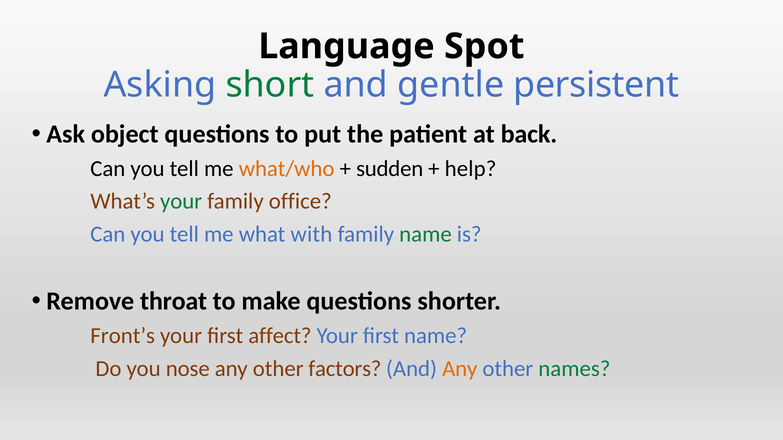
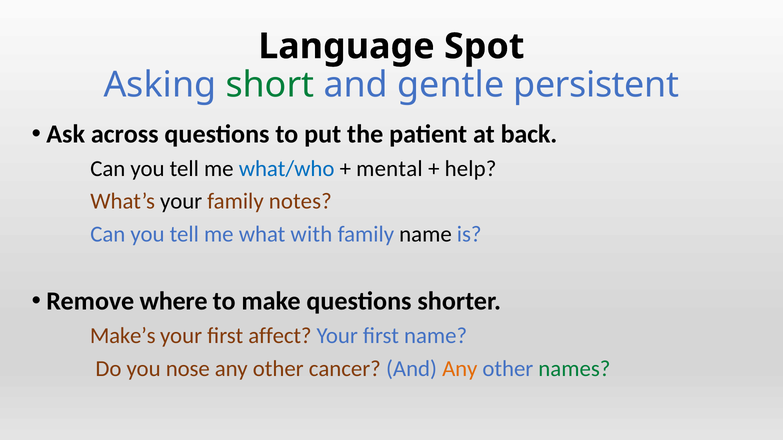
object: object -> across
what/who colour: orange -> blue
sudden: sudden -> mental
your at (181, 201) colour: green -> black
office: office -> notes
name at (425, 234) colour: green -> black
throat: throat -> where
Front’s: Front’s -> Make’s
factors: factors -> cancer
